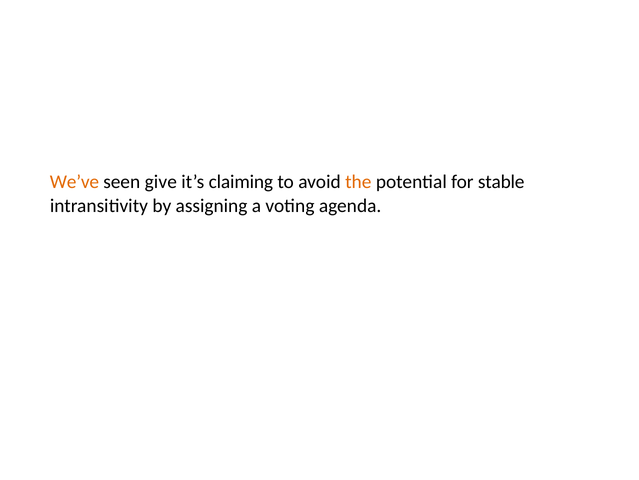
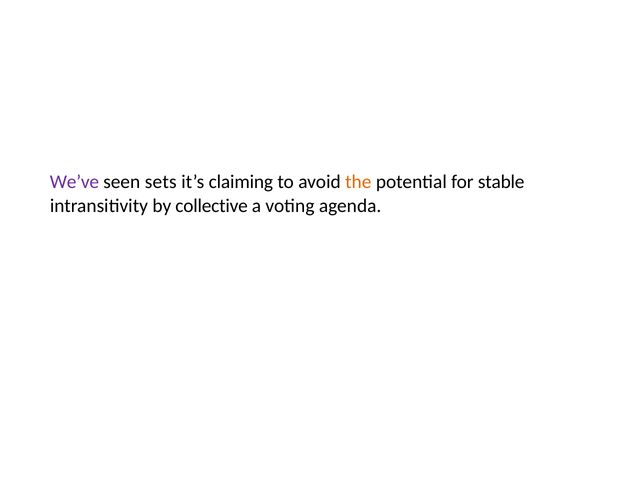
We’ve colour: orange -> purple
give: give -> sets
assigning: assigning -> collective
